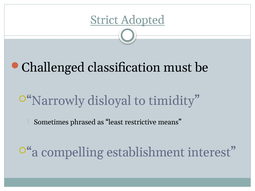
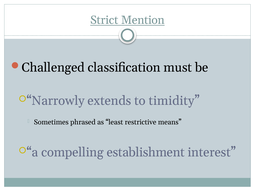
Adopted: Adopted -> Mention
disloyal: disloyal -> extends
